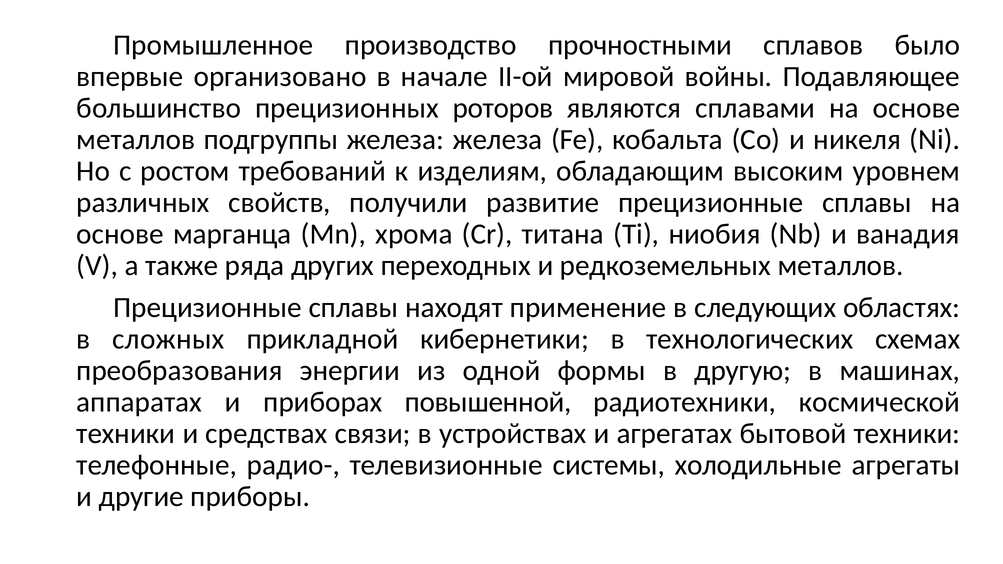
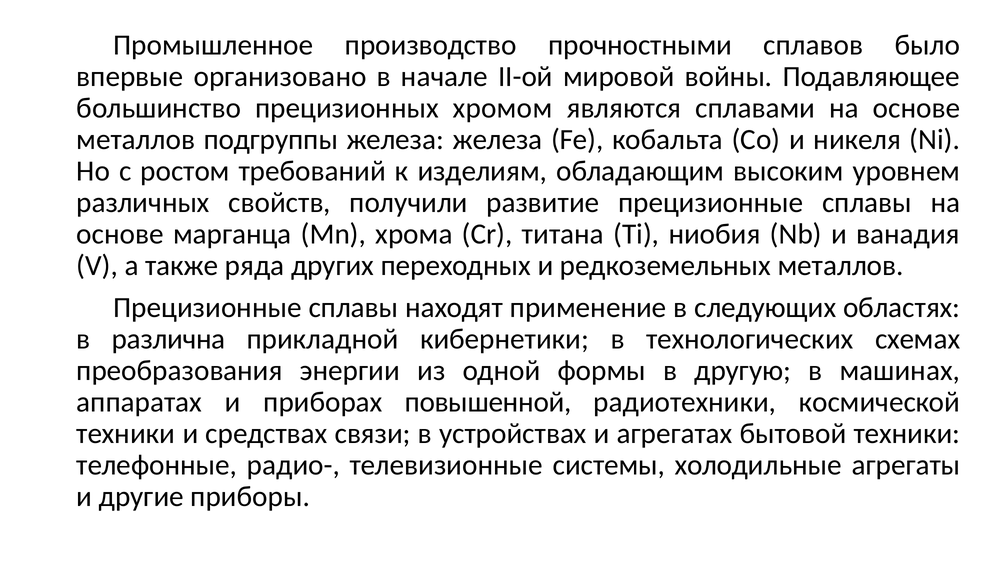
роторов: роторов -> хромом
сложных: сложных -> различна
